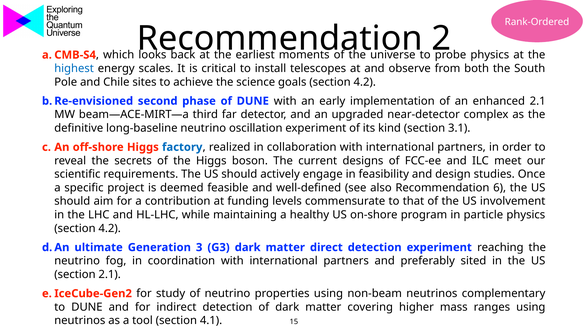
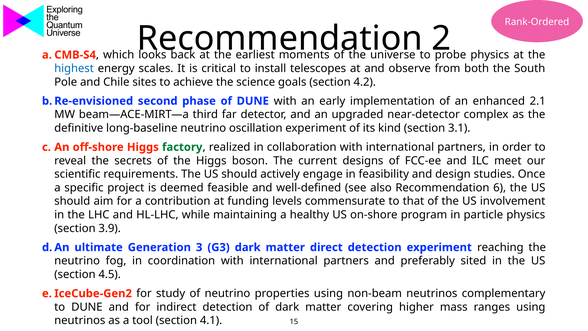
factory colour: blue -> green
4.2 at (110, 228): 4.2 -> 3.9
section 2.1: 2.1 -> 4.5
